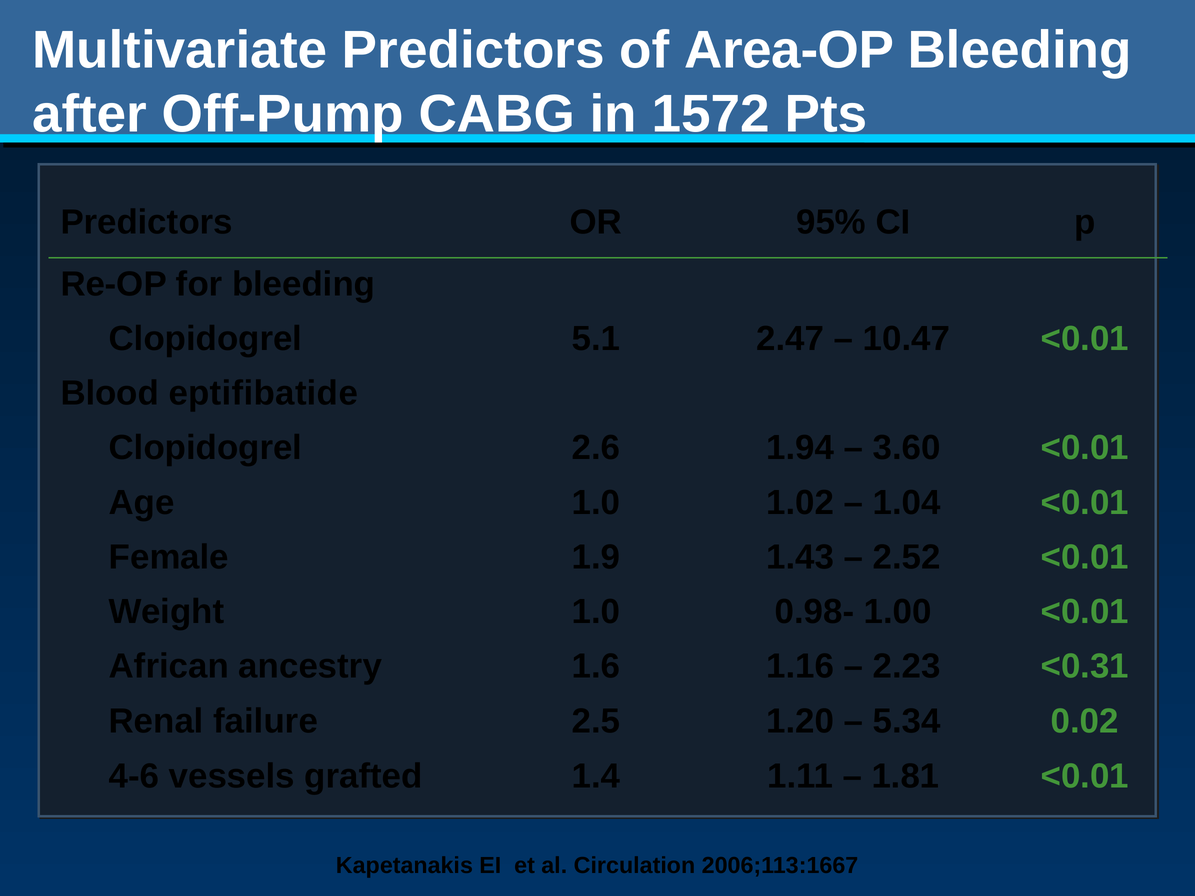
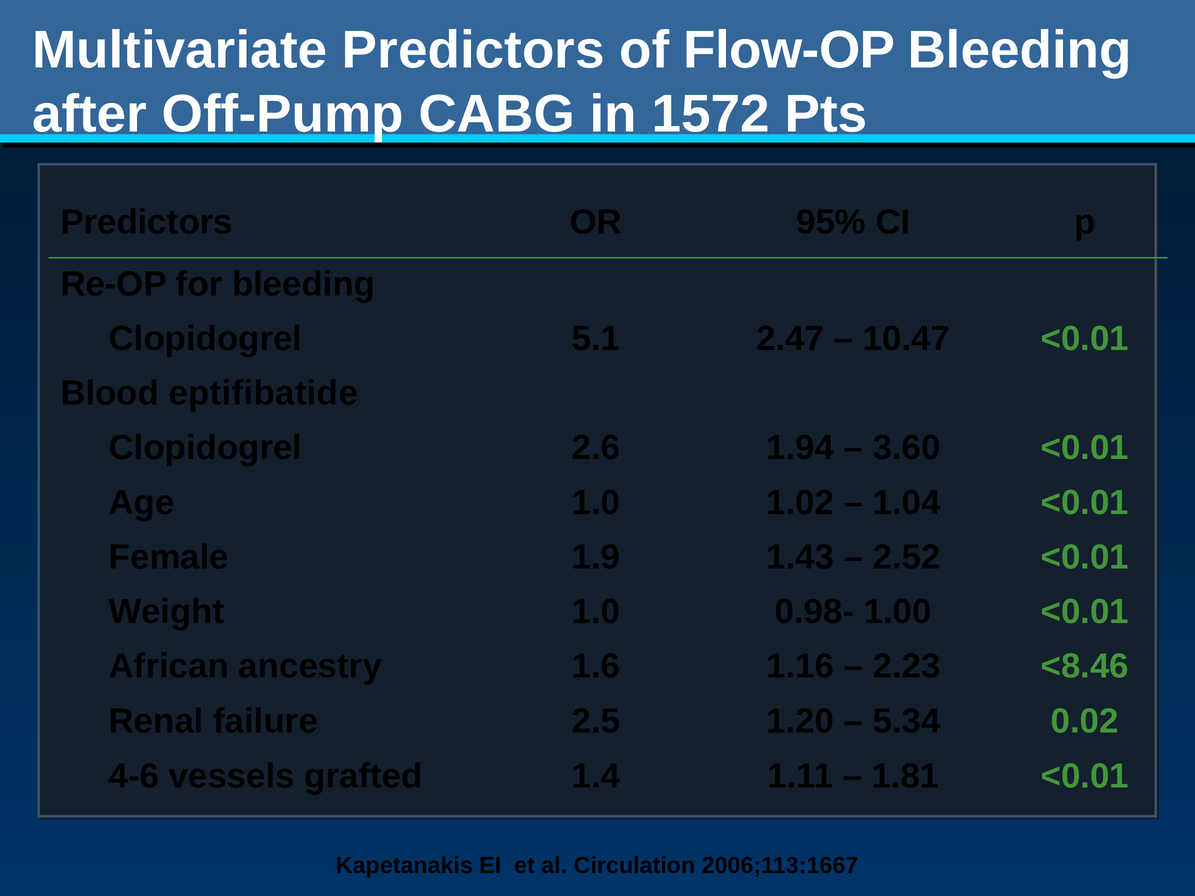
Area-OP: Area-OP -> Flow-OP
<0.31: <0.31 -> <8.46
